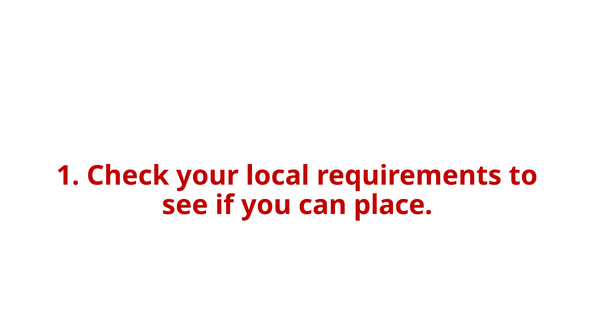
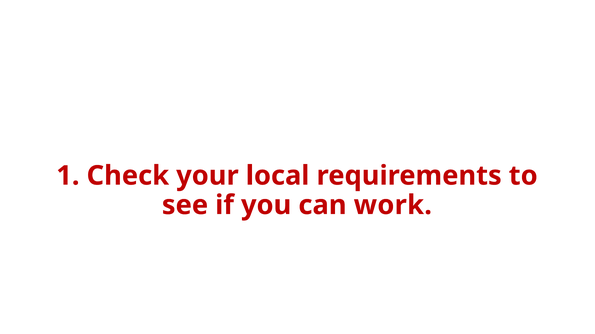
place: place -> work
